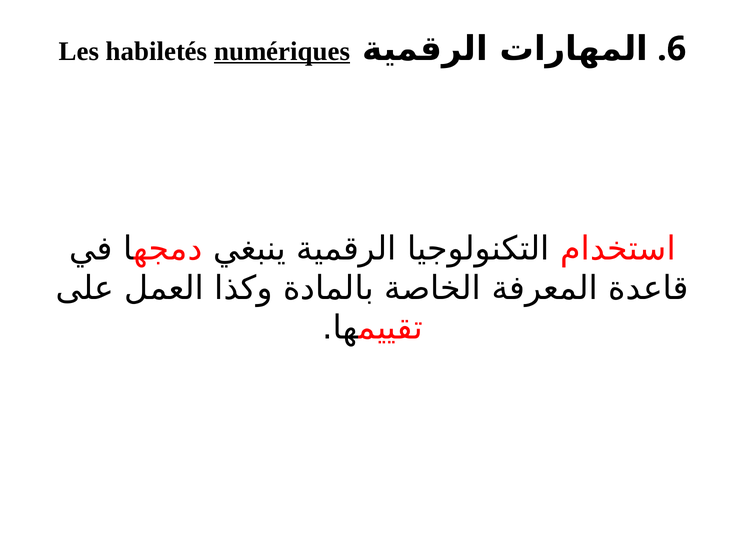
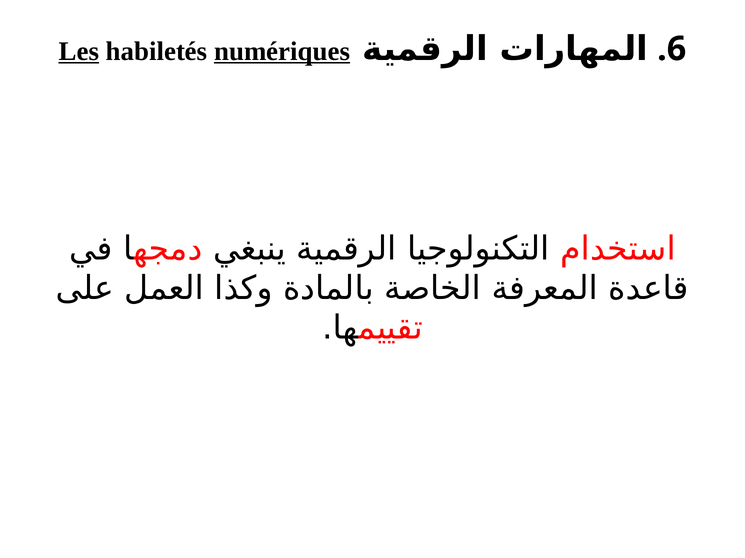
Les underline: none -> present
